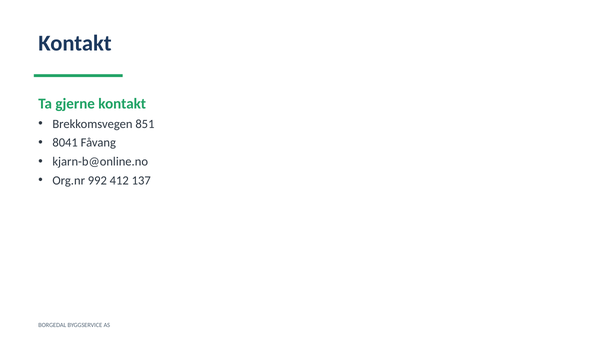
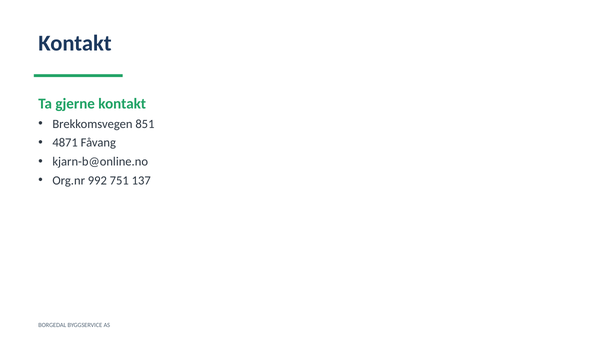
8041: 8041 -> 4871
412: 412 -> 751
